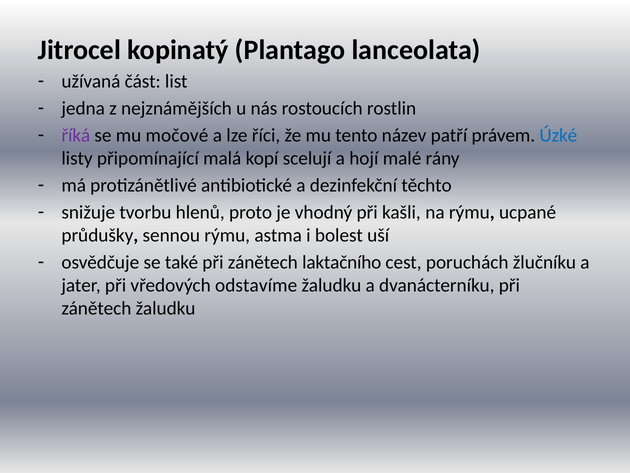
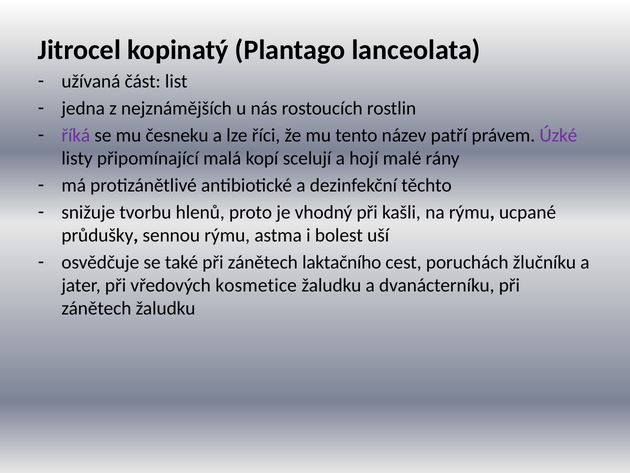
močové: močové -> česneku
Úzké colour: blue -> purple
odstavíme: odstavíme -> kosmetice
